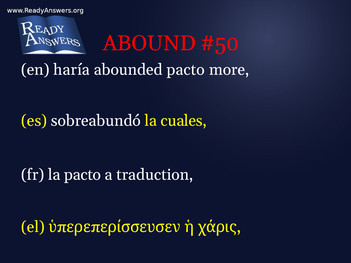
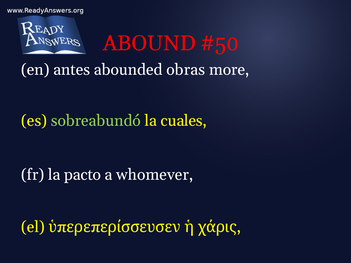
haría: haría -> antes
abounded pacto: pacto -> obras
sobreabundó colour: white -> light green
traduction: traduction -> whomever
